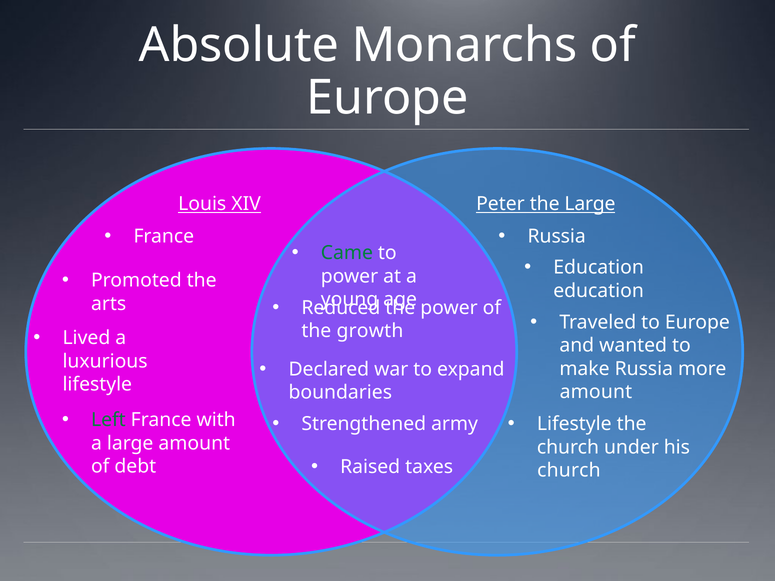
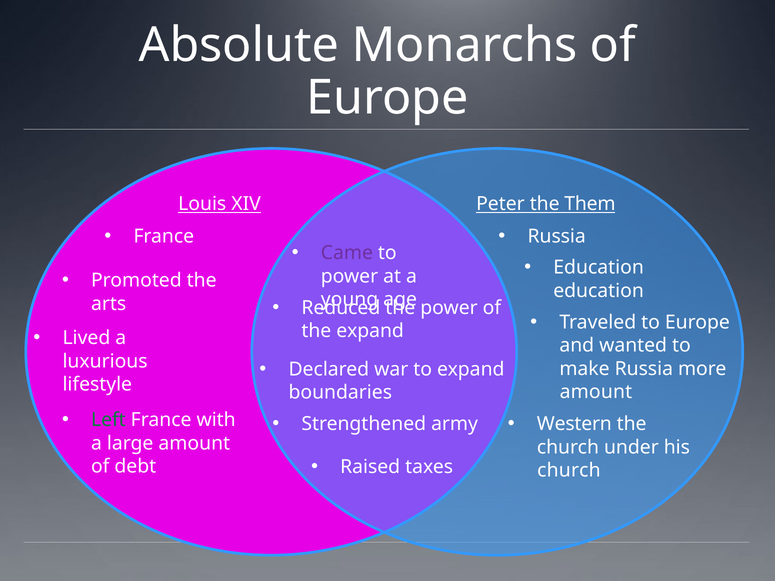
the Large: Large -> Them
Came colour: green -> purple
the growth: growth -> expand
Lifestyle at (574, 424): Lifestyle -> Western
